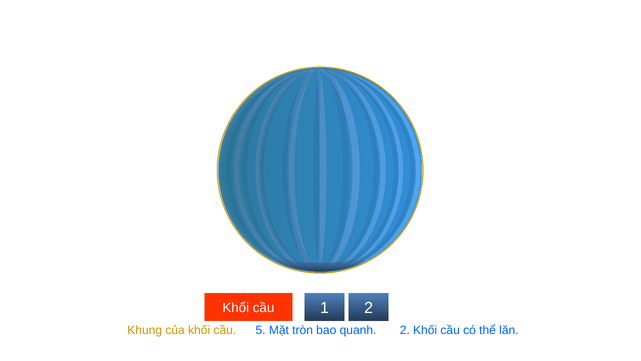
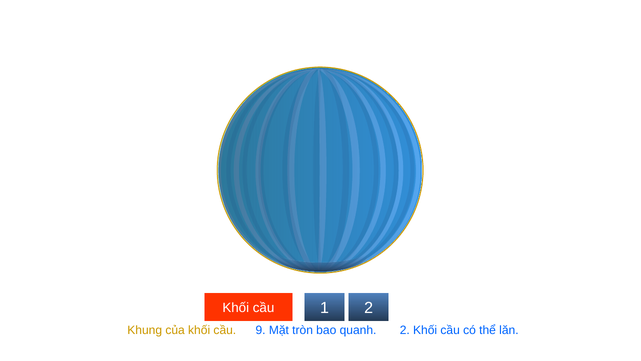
5: 5 -> 9
